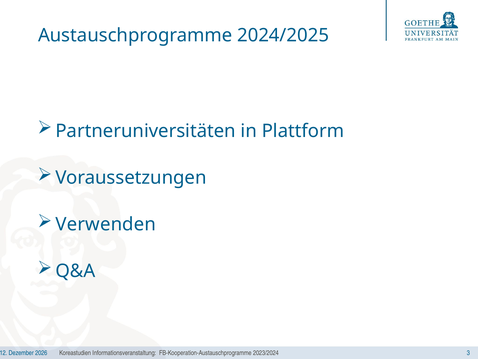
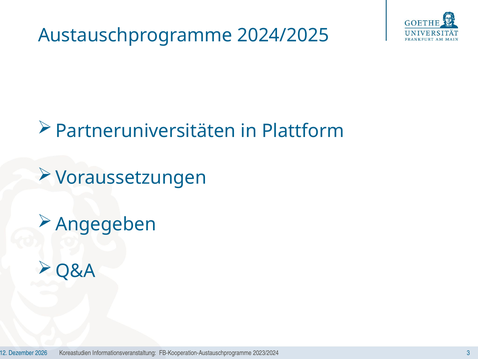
Verwenden: Verwenden -> Angegeben
